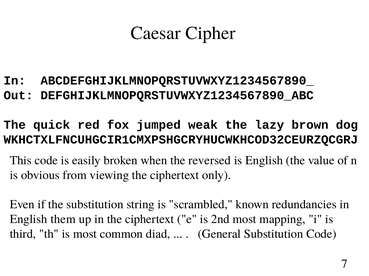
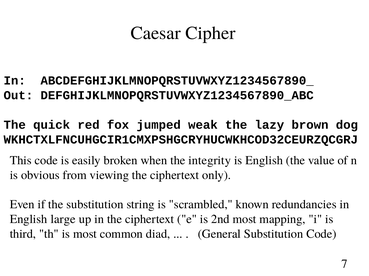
reversed: reversed -> integrity
them: them -> large
